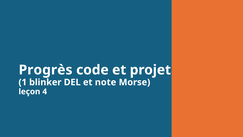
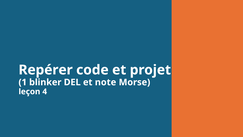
Progrès: Progrès -> Repérer
